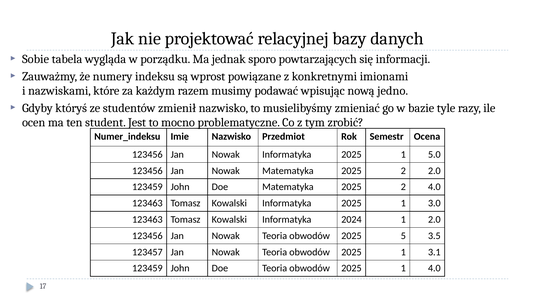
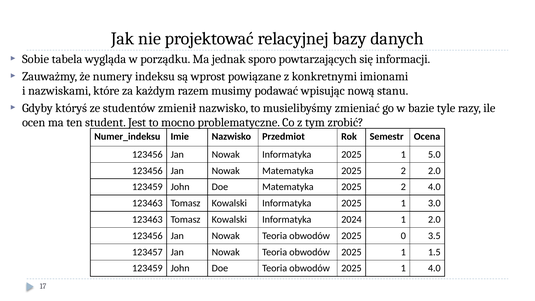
jedno: jedno -> stanu
5: 5 -> 0
3.1: 3.1 -> 1.5
